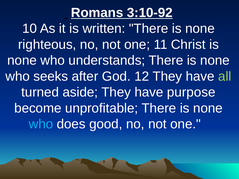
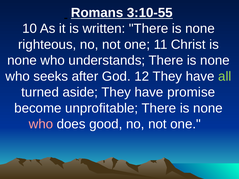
3:10-92: 3:10-92 -> 3:10-55
purpose: purpose -> promise
who at (41, 124) colour: light blue -> pink
